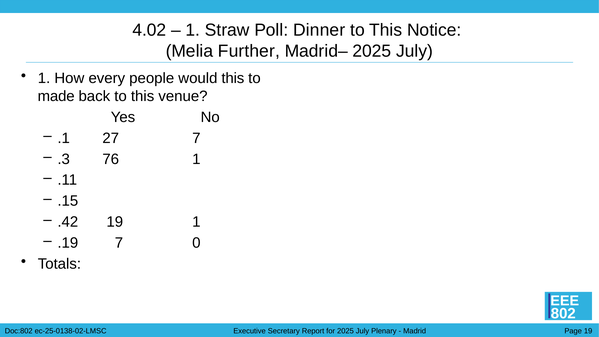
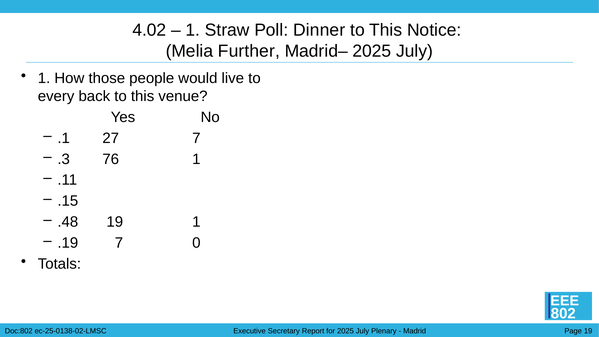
every: every -> those
would this: this -> live
made: made -> every
.42: .42 -> .48
